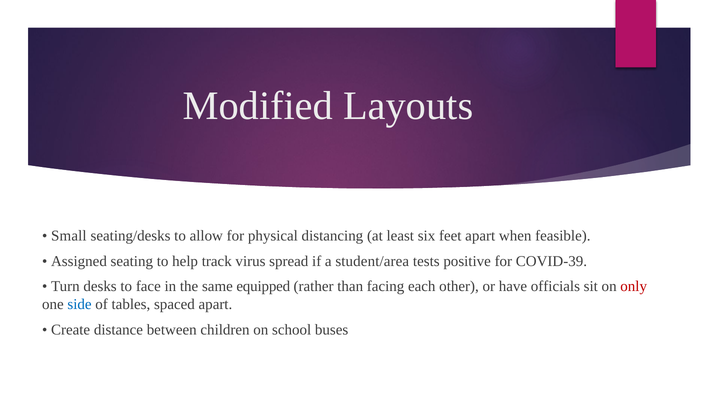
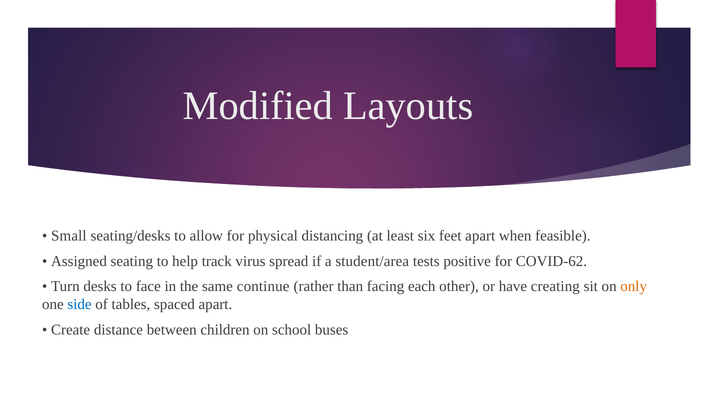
COVID-39: COVID-39 -> COVID-62
equipped: equipped -> continue
officials: officials -> creating
only colour: red -> orange
